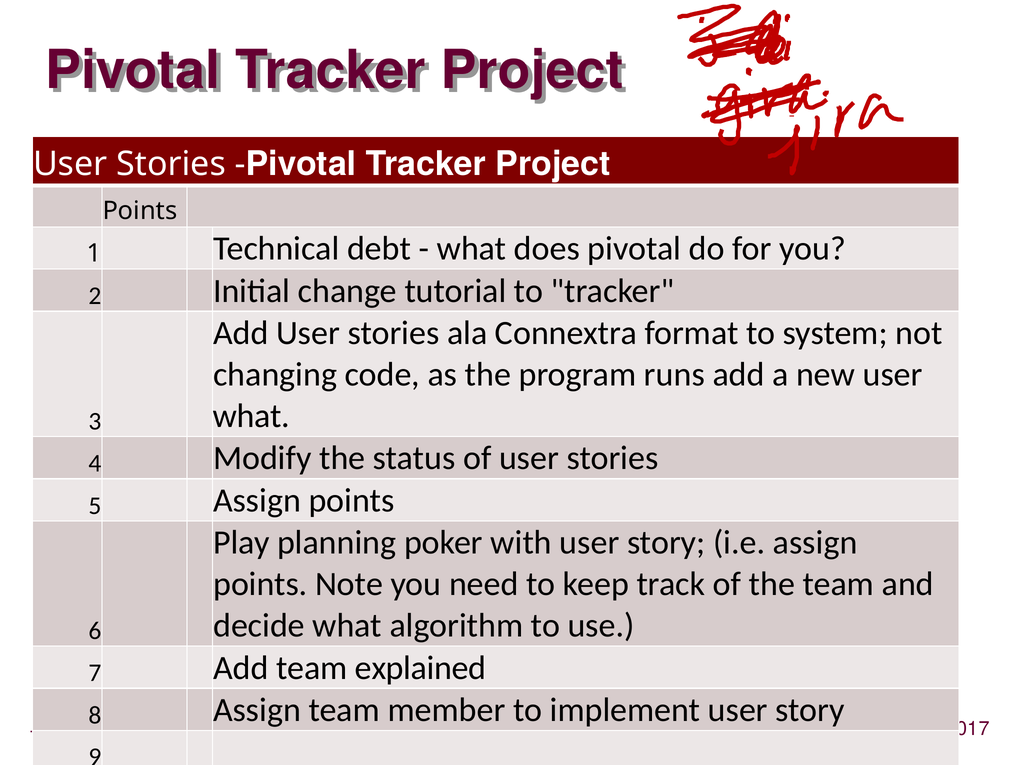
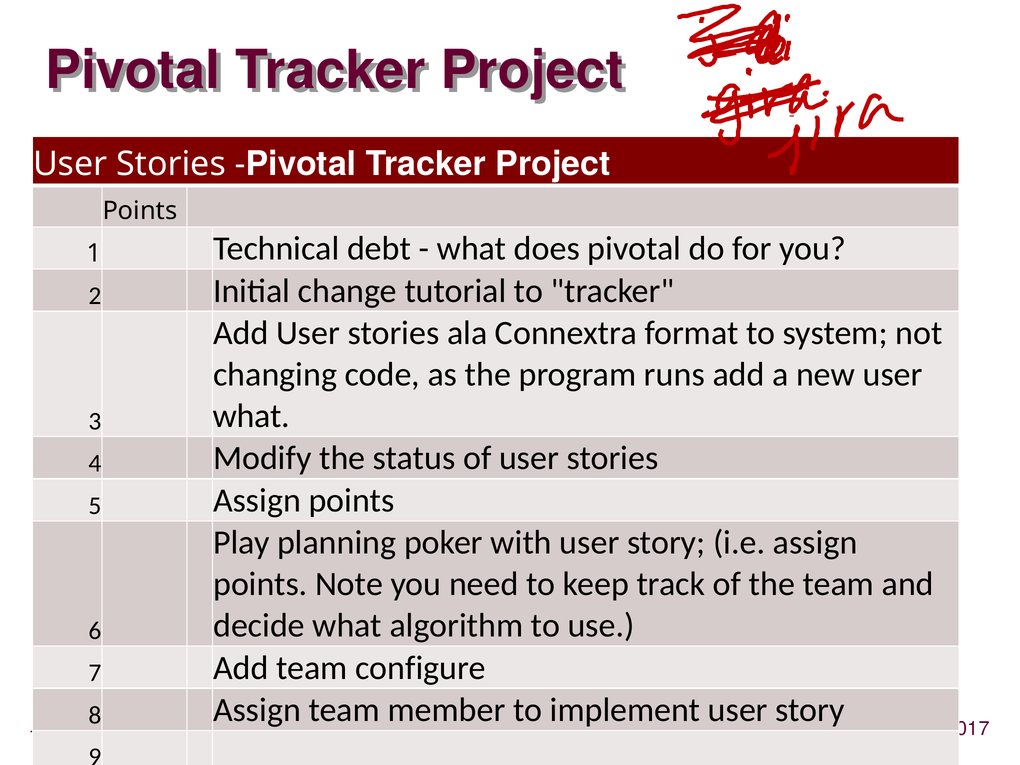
explained: explained -> configure
